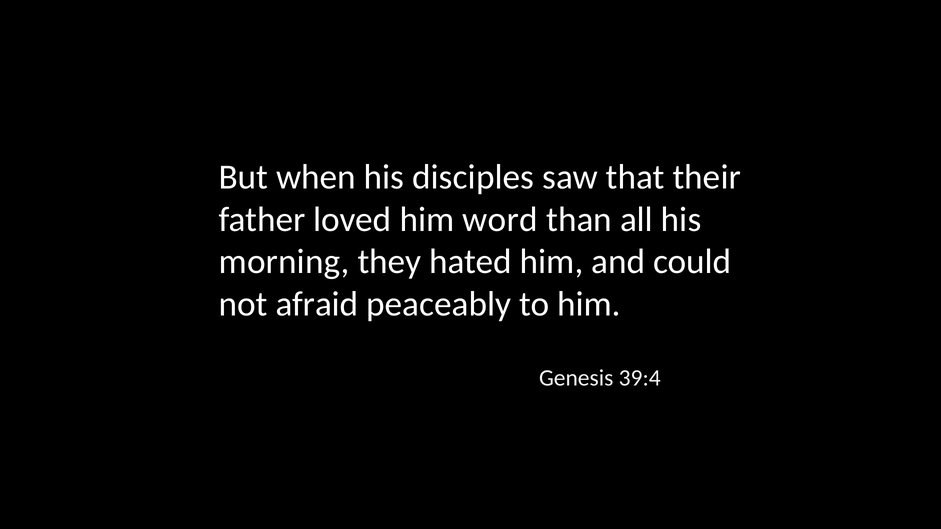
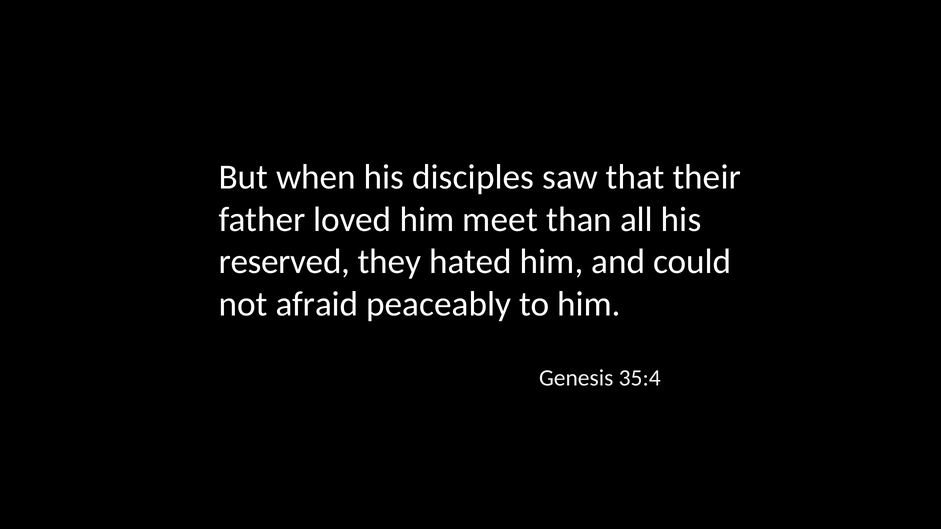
word: word -> meet
morning: morning -> reserved
39:4: 39:4 -> 35:4
